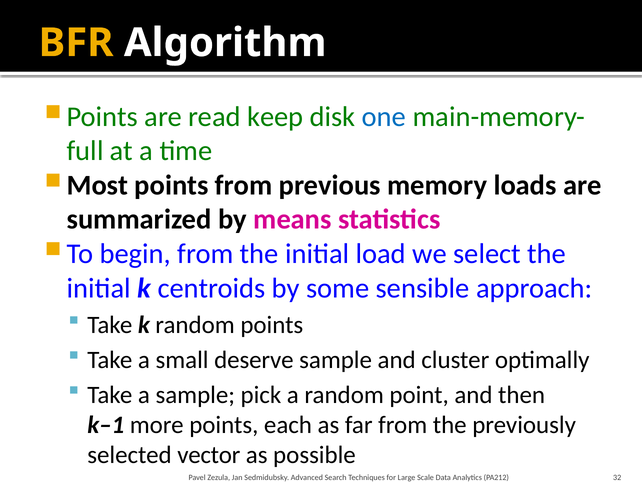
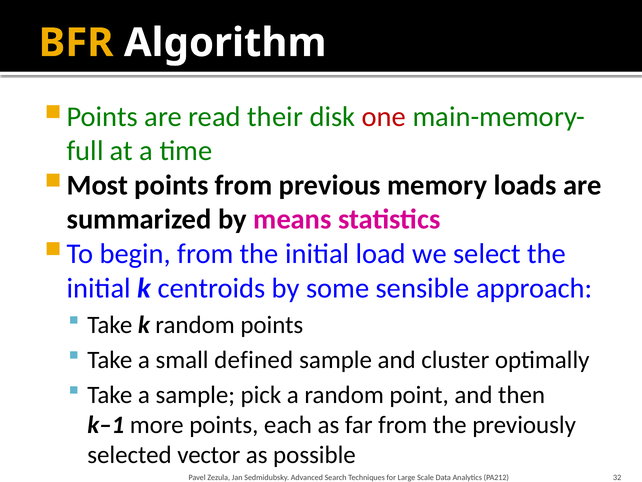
keep: keep -> their
one colour: blue -> red
deserve: deserve -> defined
